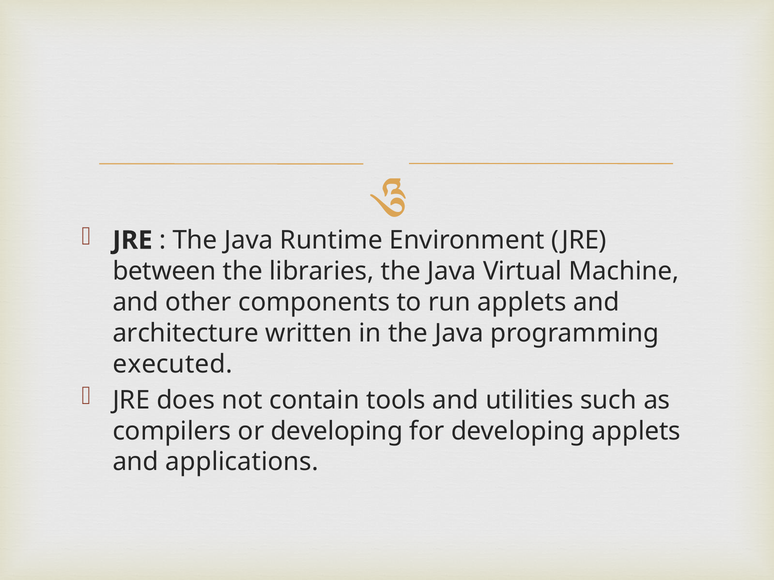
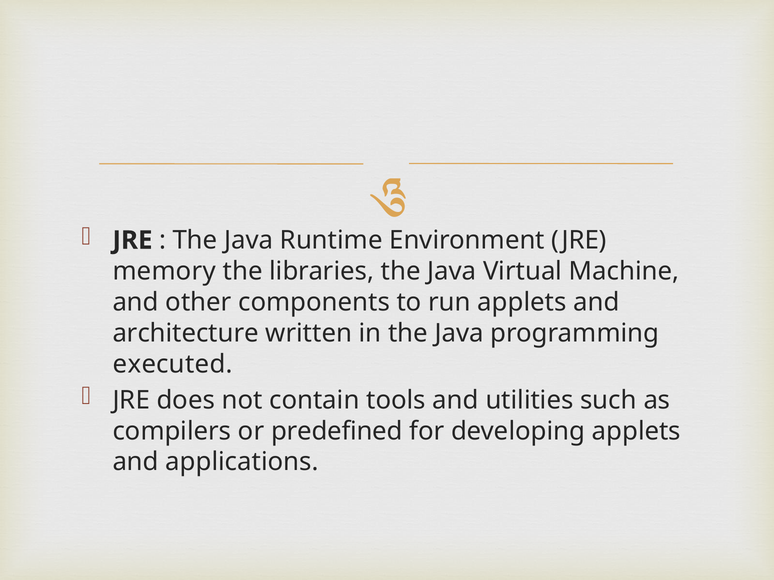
between: between -> memory
or developing: developing -> predefined
